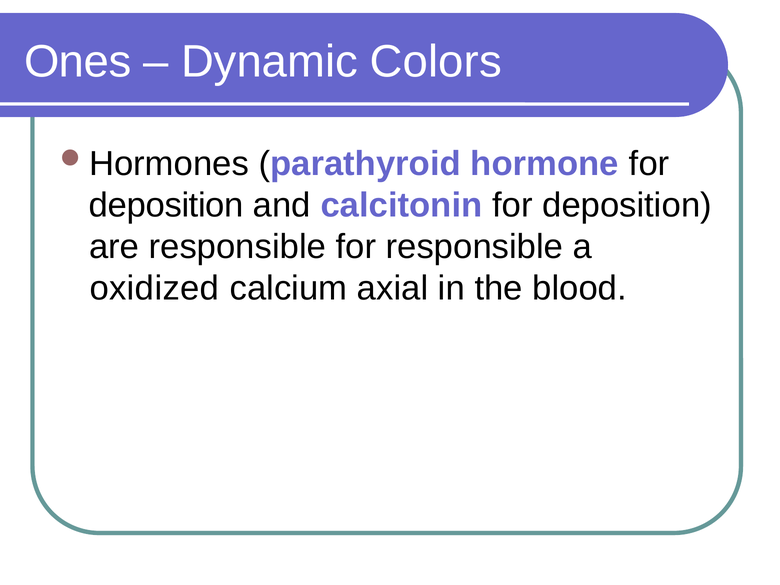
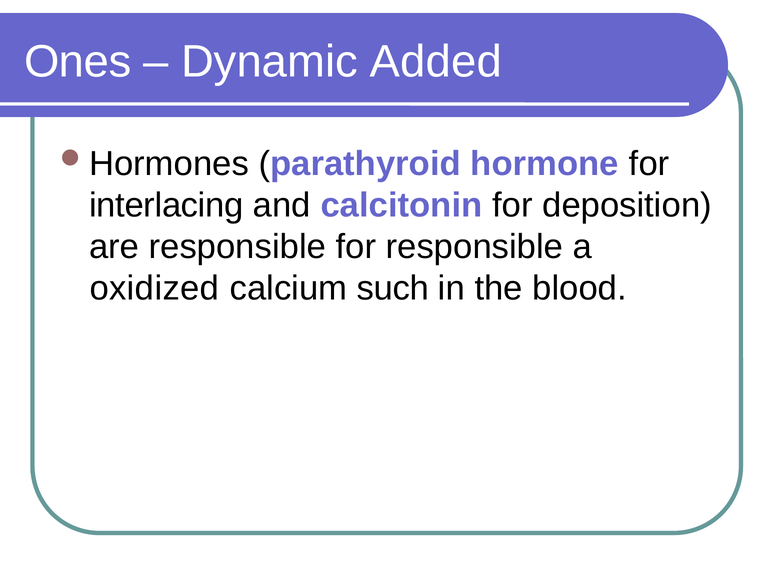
Colors: Colors -> Added
deposition at (166, 205): deposition -> interlacing
axial: axial -> such
